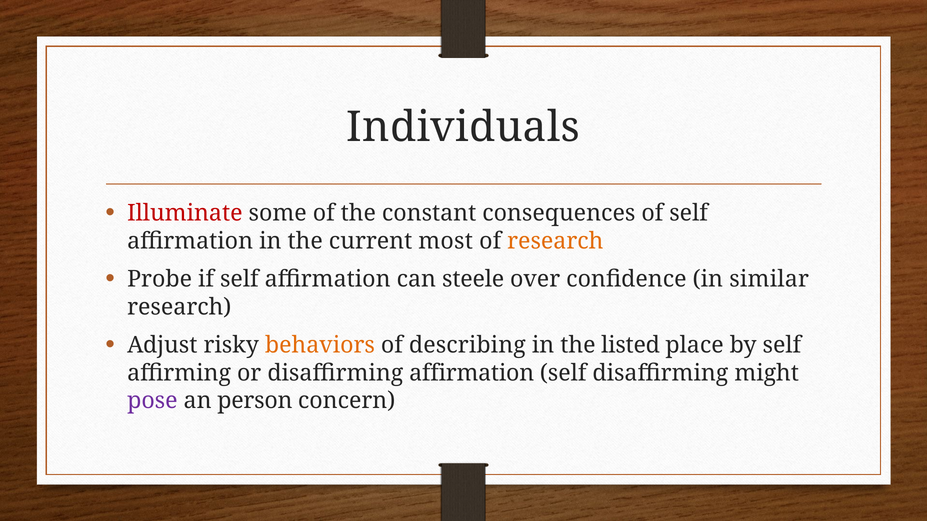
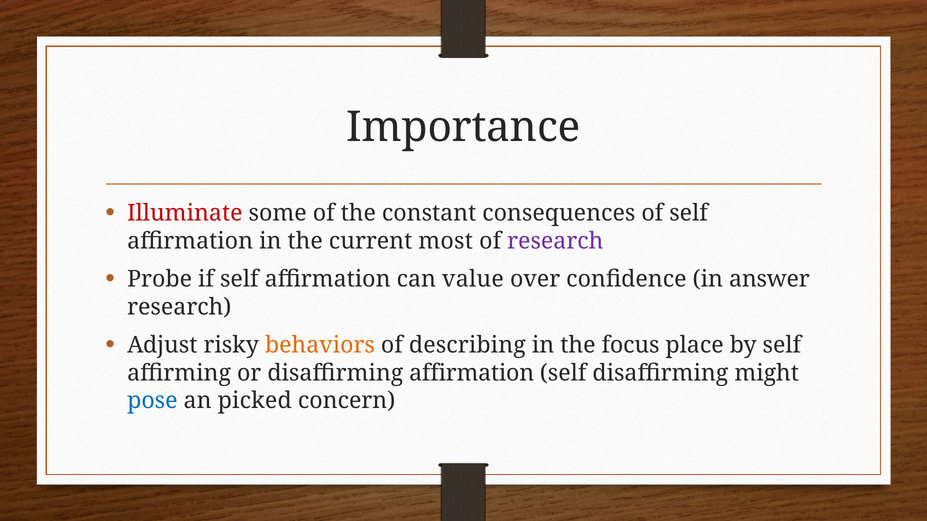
Individuals: Individuals -> Importance
research at (555, 241) colour: orange -> purple
steele: steele -> value
similar: similar -> answer
listed: listed -> focus
pose colour: purple -> blue
person: person -> picked
